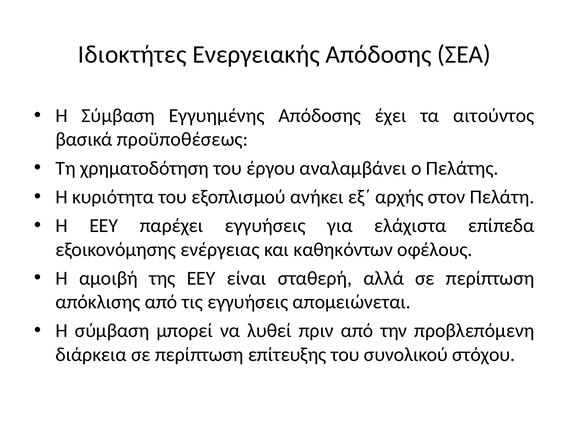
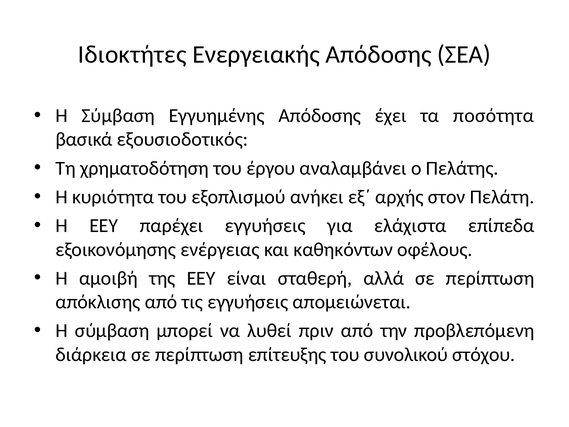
αιτούντος: αιτούντος -> ποσότητα
προϋποθέσεως: προϋποθέσεως -> εξουσιοδοτικός
